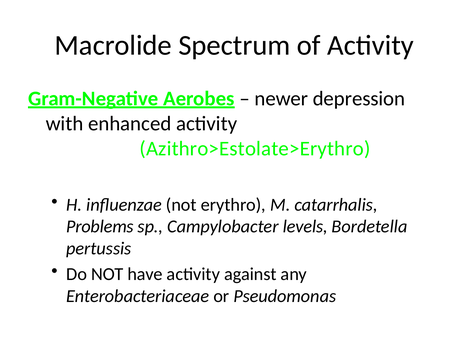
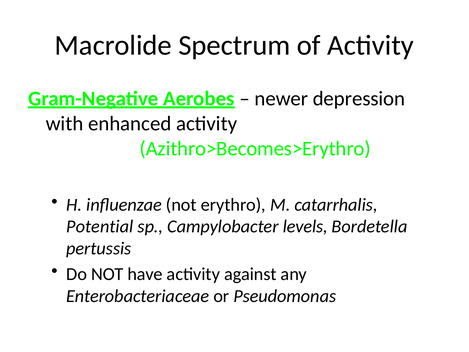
Azithro>Estolate>Erythro: Azithro>Estolate>Erythro -> Azithro>Becomes>Erythro
Problems: Problems -> Potential
